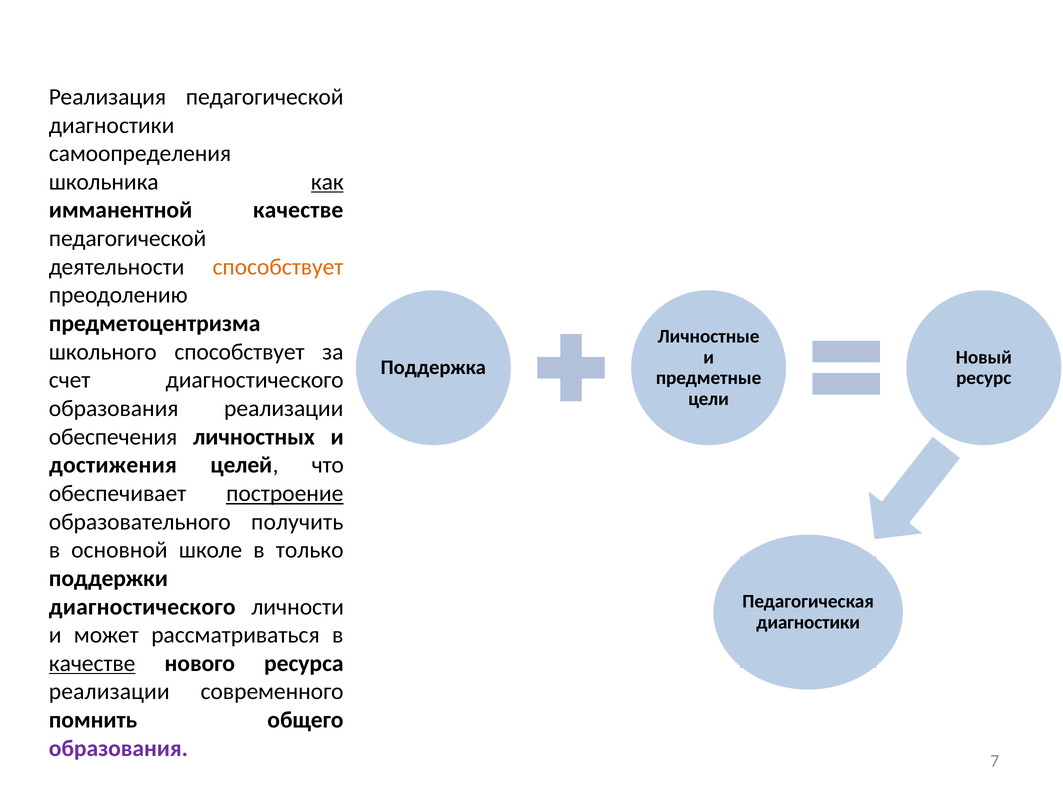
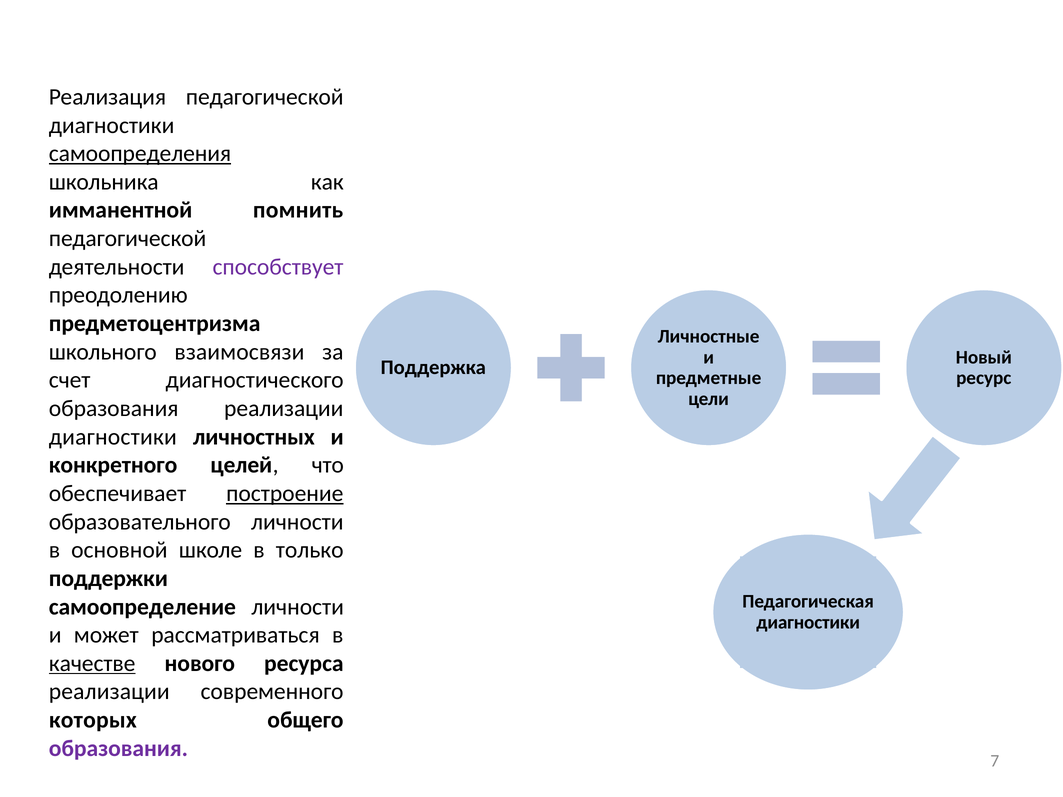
самоопределения underline: none -> present
как underline: present -> none
имманентной качестве: качестве -> помнить
способствует at (278, 267) colour: orange -> purple
школьного способствует: способствует -> взаимосвязи
обеспечения at (113, 437): обеспечения -> диагностики
достижения: достижения -> конкретного
образовательного получить: получить -> личности
диагностического at (142, 607): диагностического -> самоопределение
помнить: помнить -> которых
